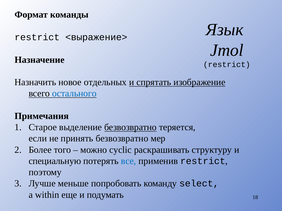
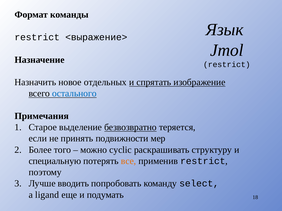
принять безвозвратно: безвозвратно -> подвижности
все colour: blue -> orange
меньше: меньше -> вводить
within: within -> ligand
